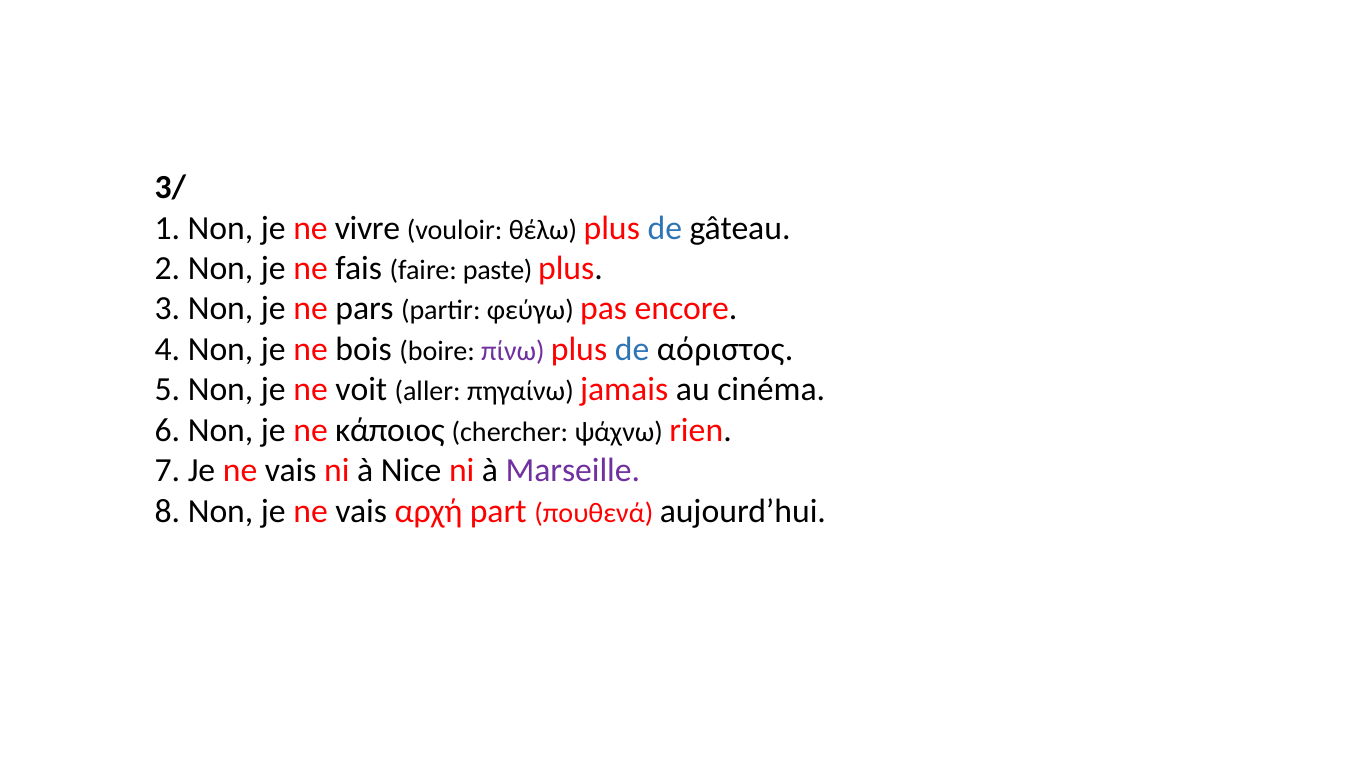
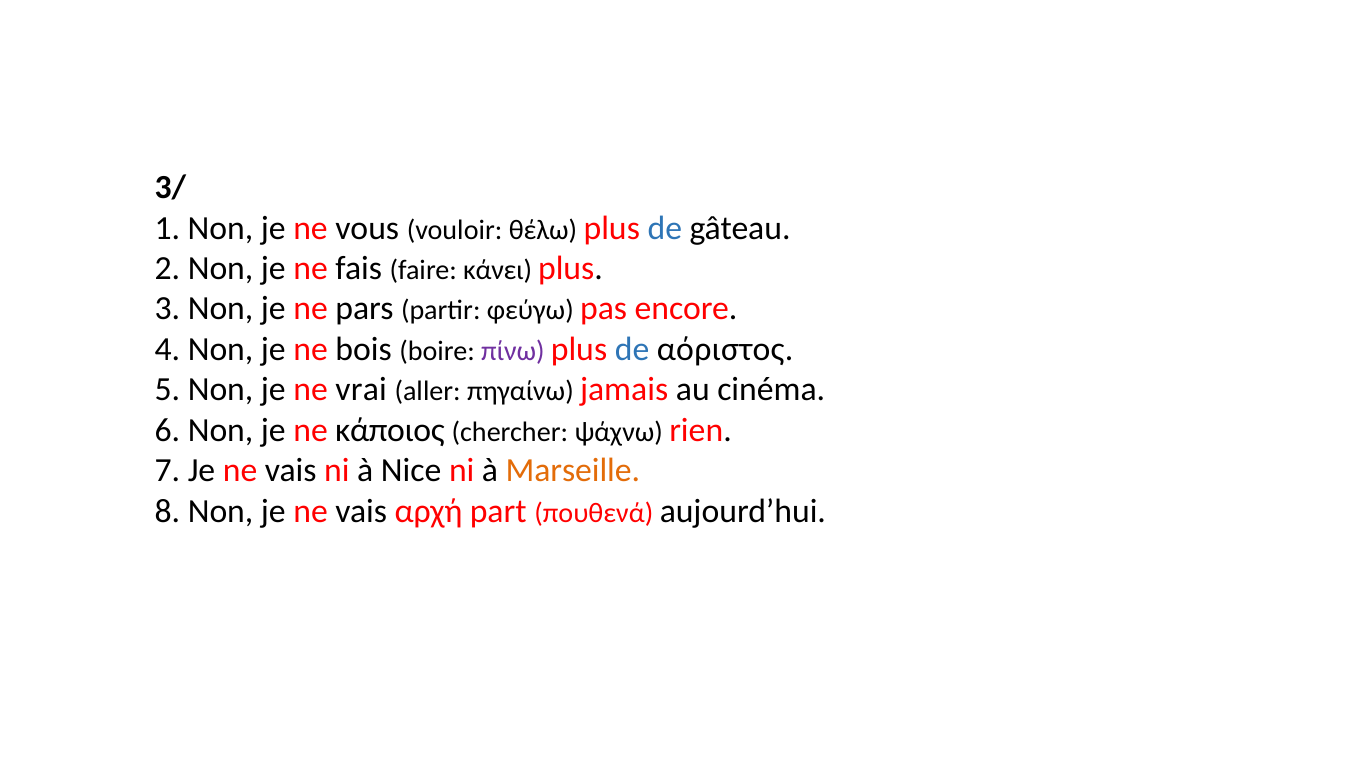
vivre: vivre -> vous
paste: paste -> κάνει
voit: voit -> vrai
Marseille colour: purple -> orange
